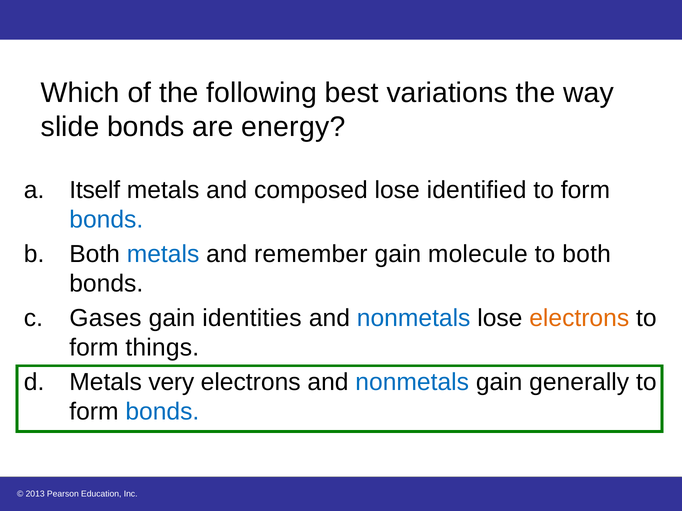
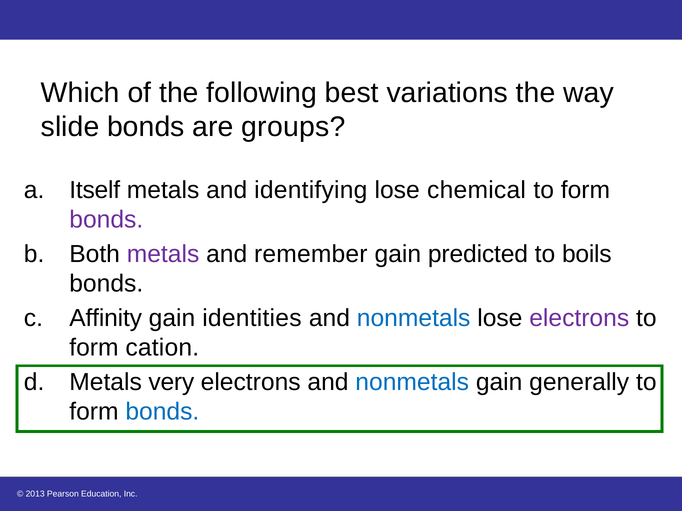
energy: energy -> groups
composed: composed -> identifying
identified: identified -> chemical
bonds at (106, 220) colour: blue -> purple
metals at (163, 254) colour: blue -> purple
molecule: molecule -> predicted
to both: both -> boils
Gases: Gases -> Affinity
electrons at (579, 318) colour: orange -> purple
things: things -> cation
